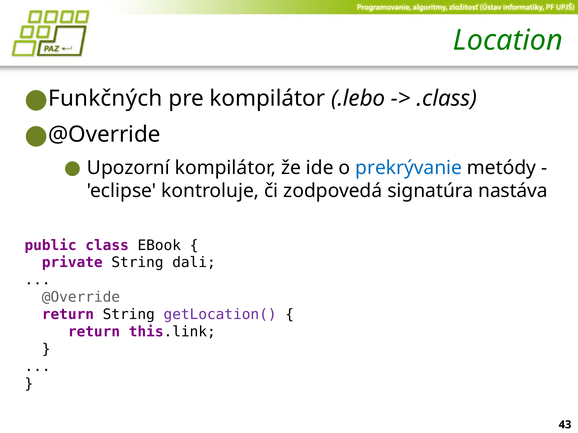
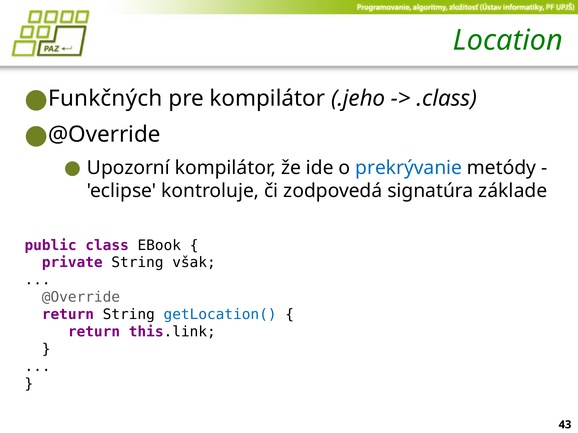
.lebo: .lebo -> .jeho
nastáva: nastáva -> základe
dali: dali -> však
getLocation( colour: purple -> blue
